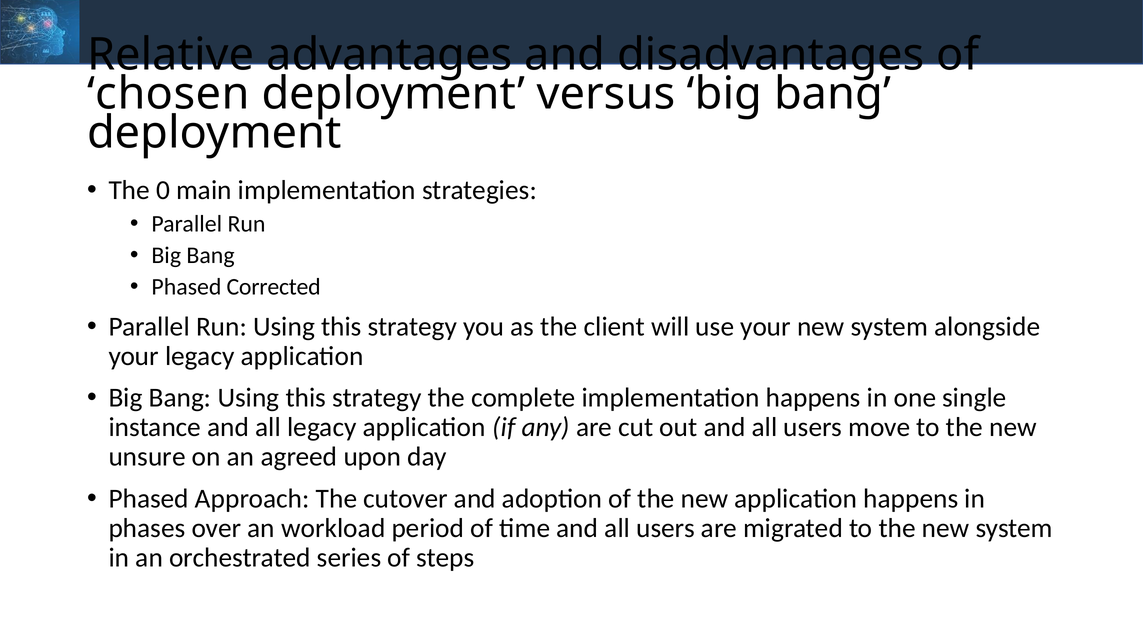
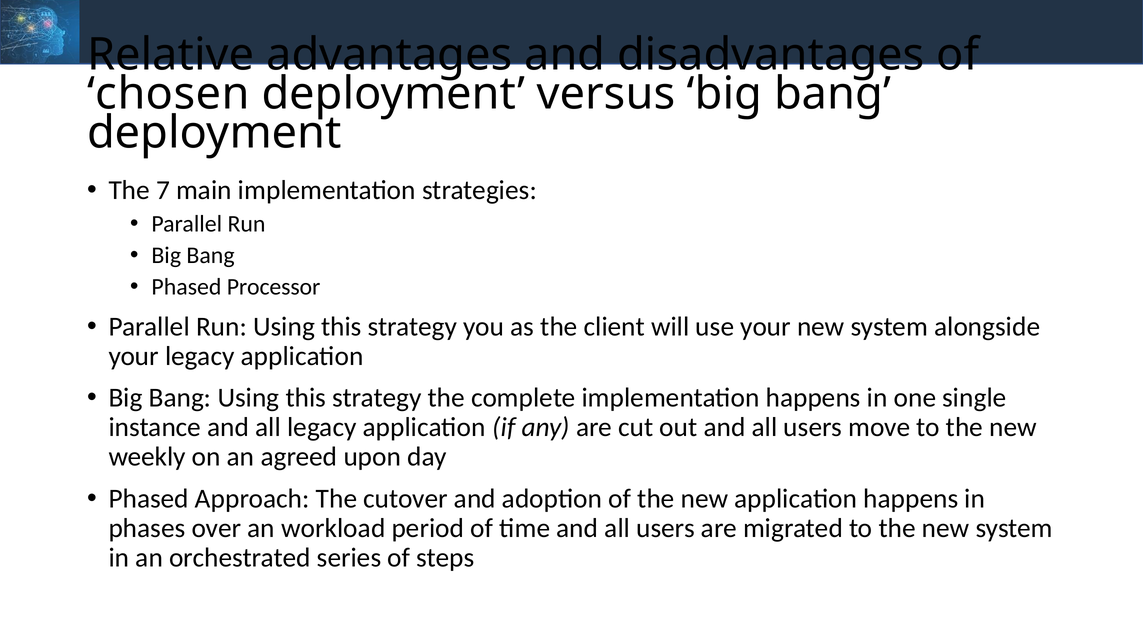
0: 0 -> 7
Corrected: Corrected -> Processor
unsure: unsure -> weekly
